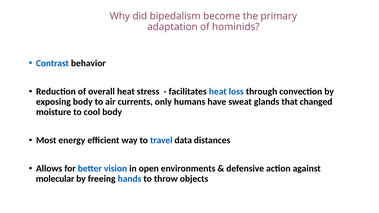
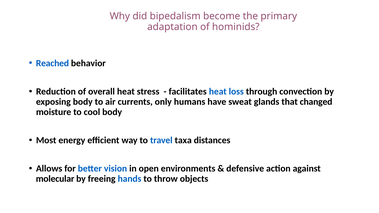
Contrast: Contrast -> Reached
data: data -> taxa
